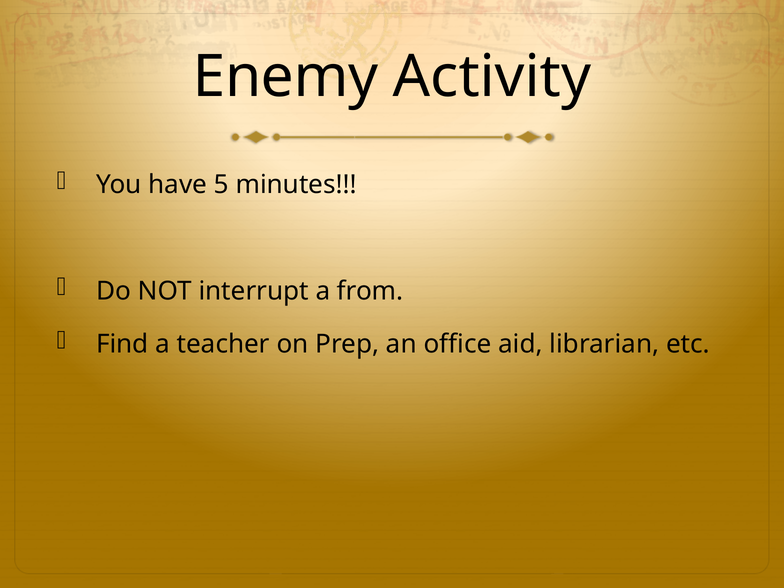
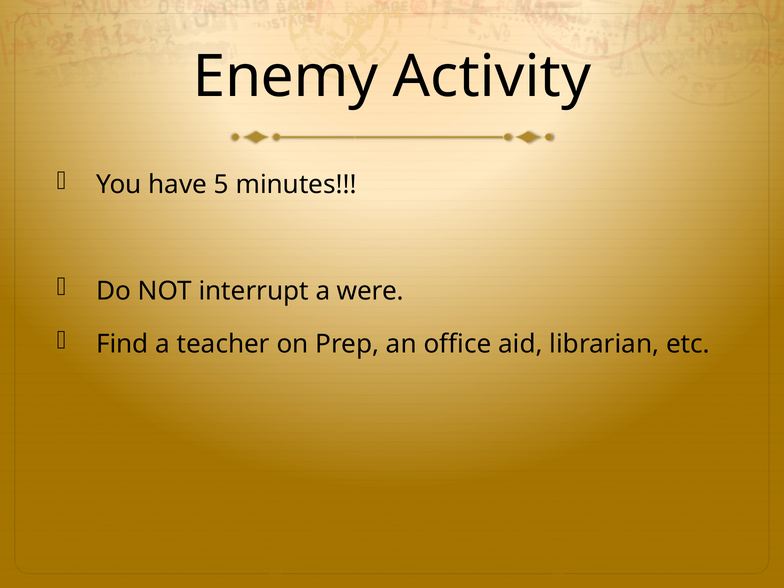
from: from -> were
